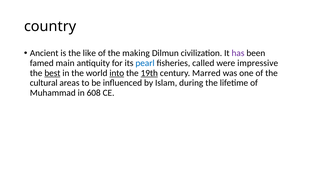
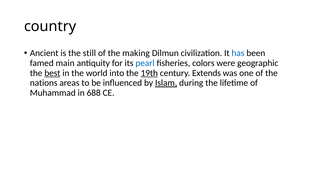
like: like -> still
has colour: purple -> blue
called: called -> colors
impressive: impressive -> geographic
into underline: present -> none
Marred: Marred -> Extends
cultural: cultural -> nations
Islam underline: none -> present
608: 608 -> 688
